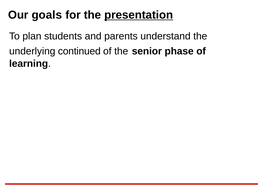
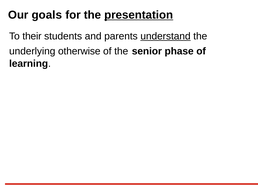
plan: plan -> their
understand underline: none -> present
continued: continued -> otherwise
